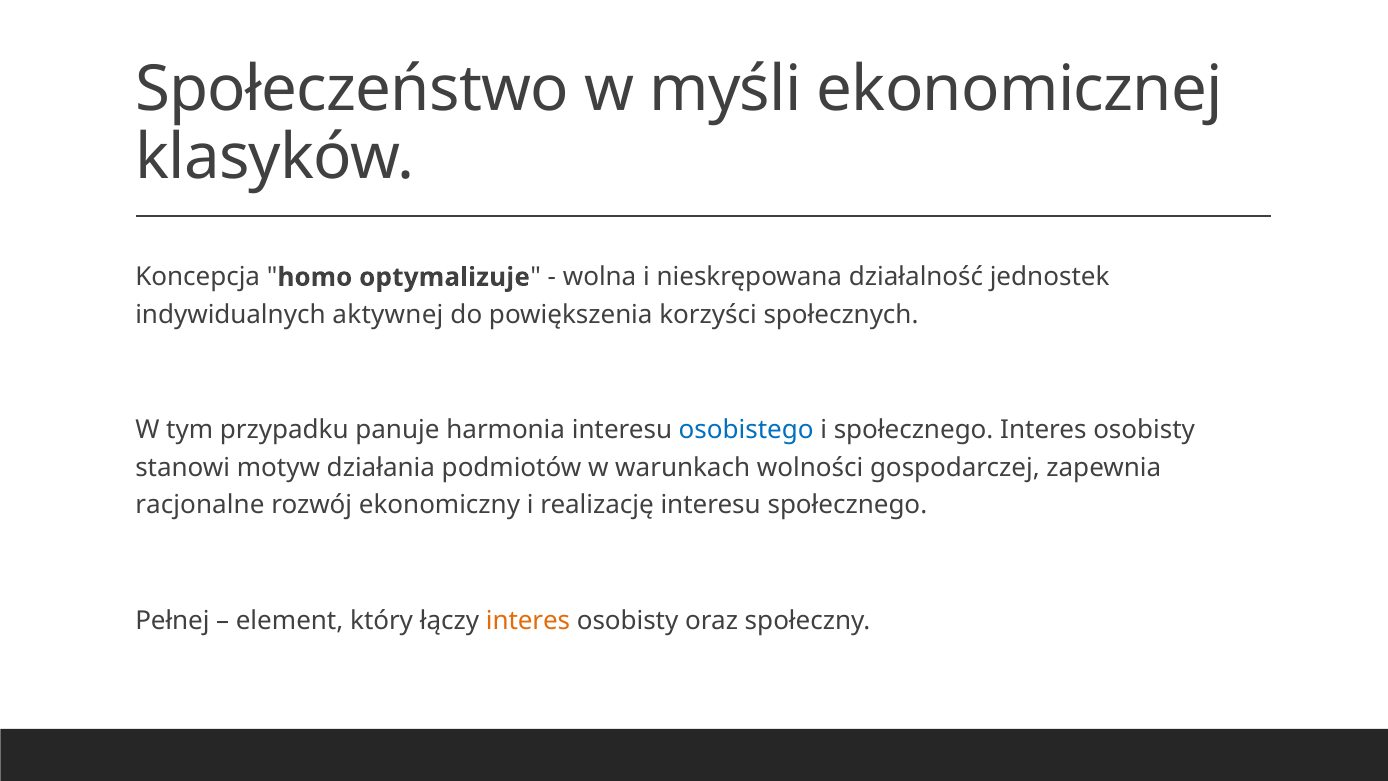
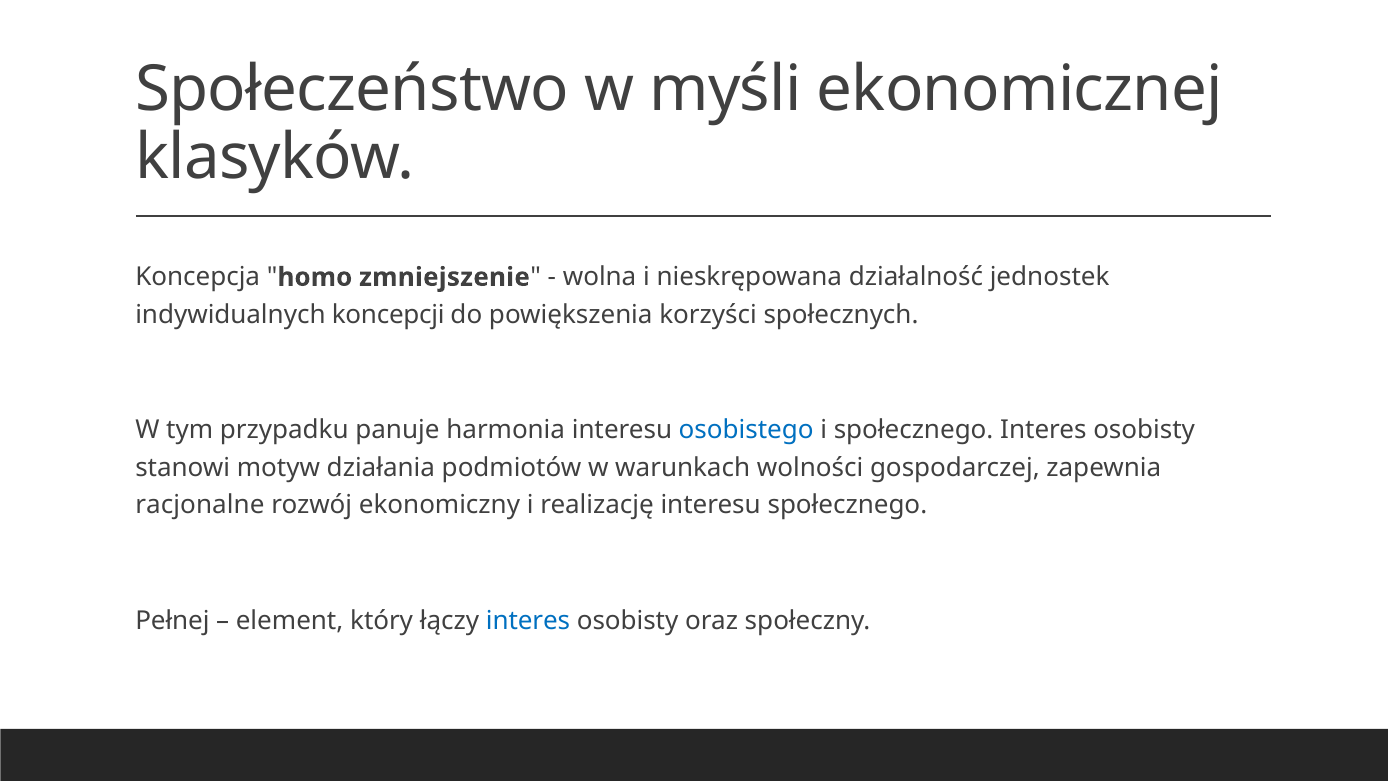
optymalizuje: optymalizuje -> zmniejszenie
aktywnej: aktywnej -> koncepcji
interes at (528, 620) colour: orange -> blue
